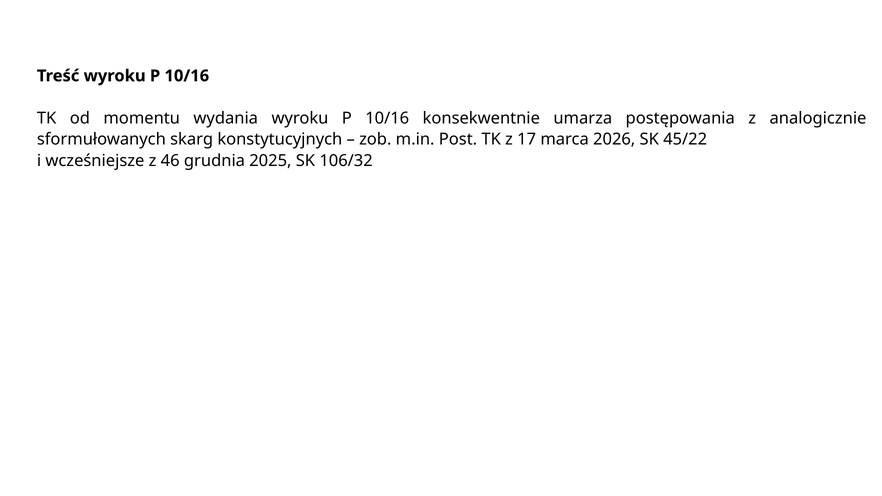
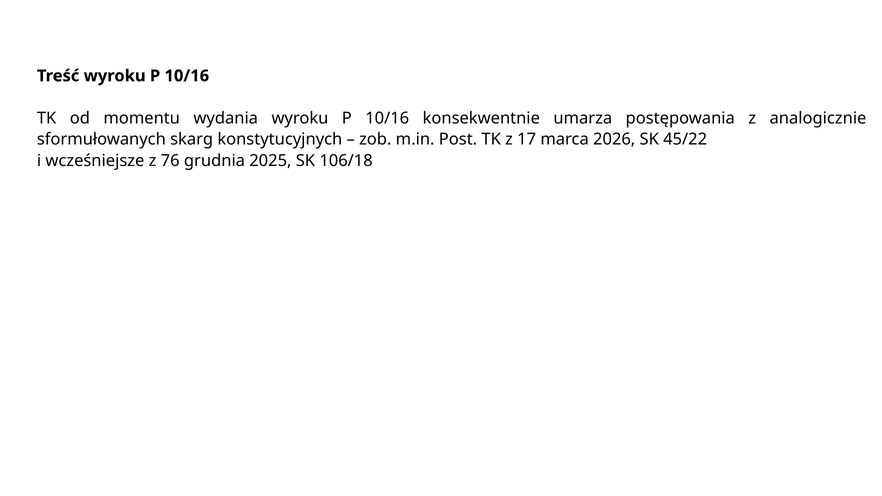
46: 46 -> 76
106/32: 106/32 -> 106/18
